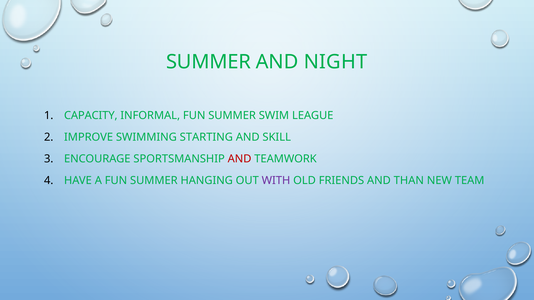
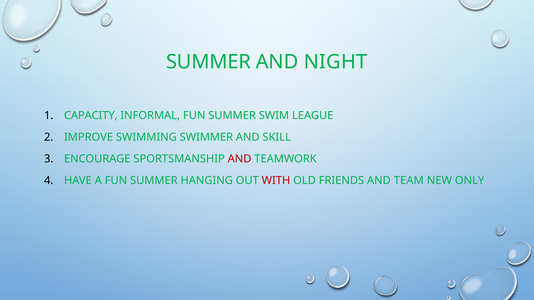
STARTING: STARTING -> SWIMMER
WITH colour: purple -> red
THAN: THAN -> TEAM
TEAM: TEAM -> ONLY
